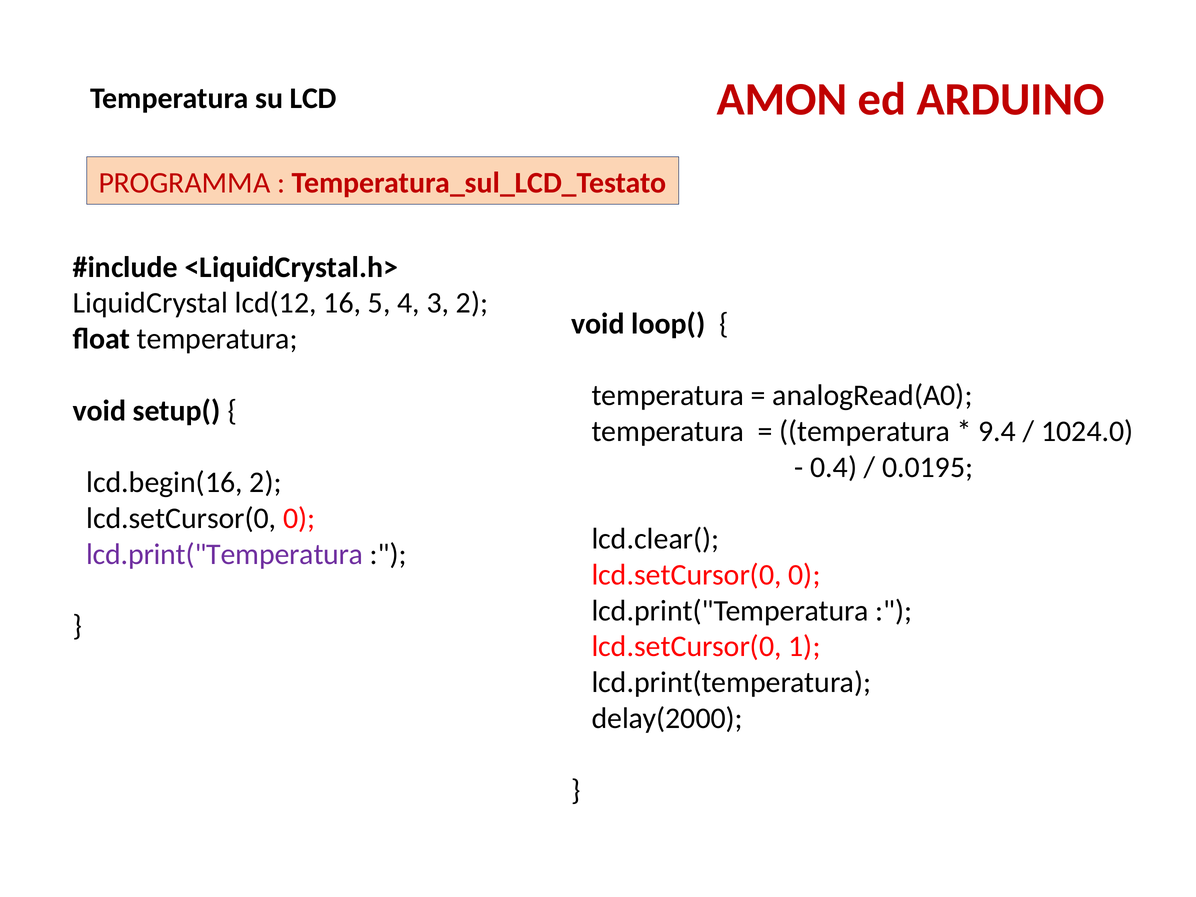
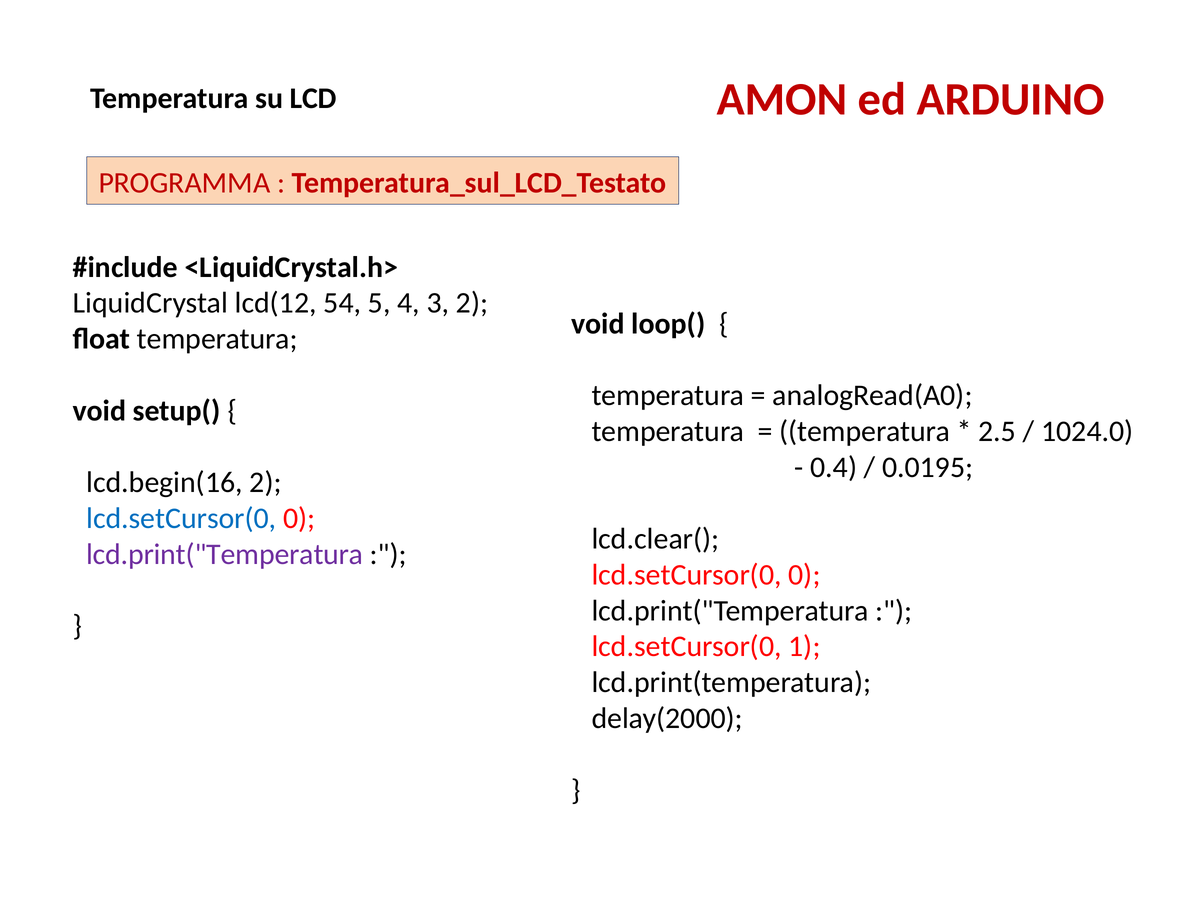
16: 16 -> 54
9.4: 9.4 -> 2.5
lcd.setCursor(0 at (181, 518) colour: black -> blue
